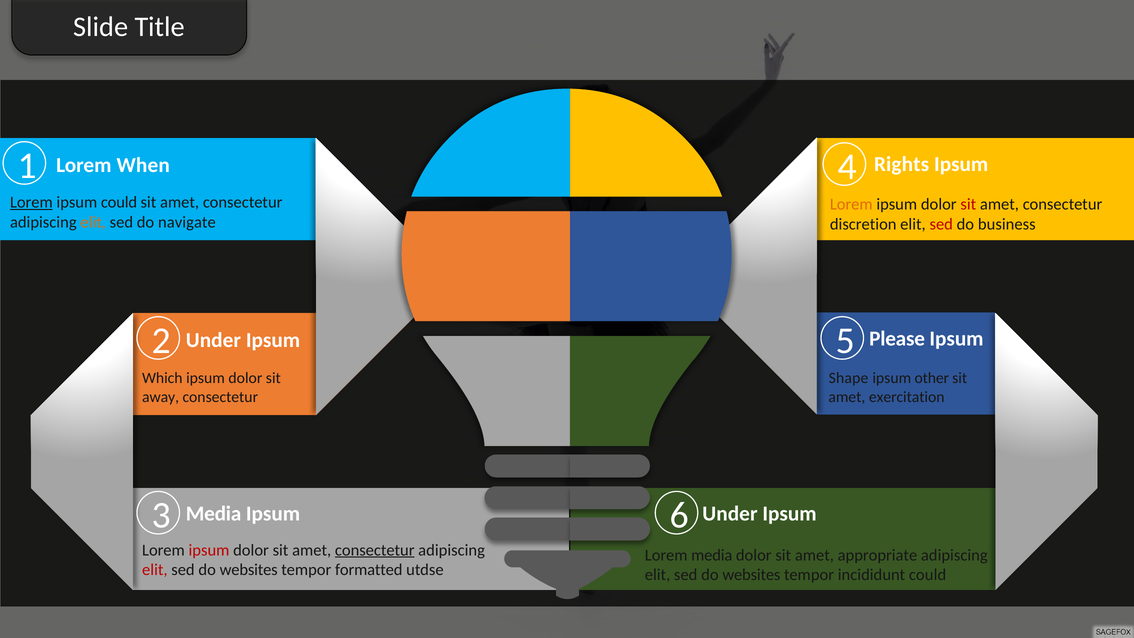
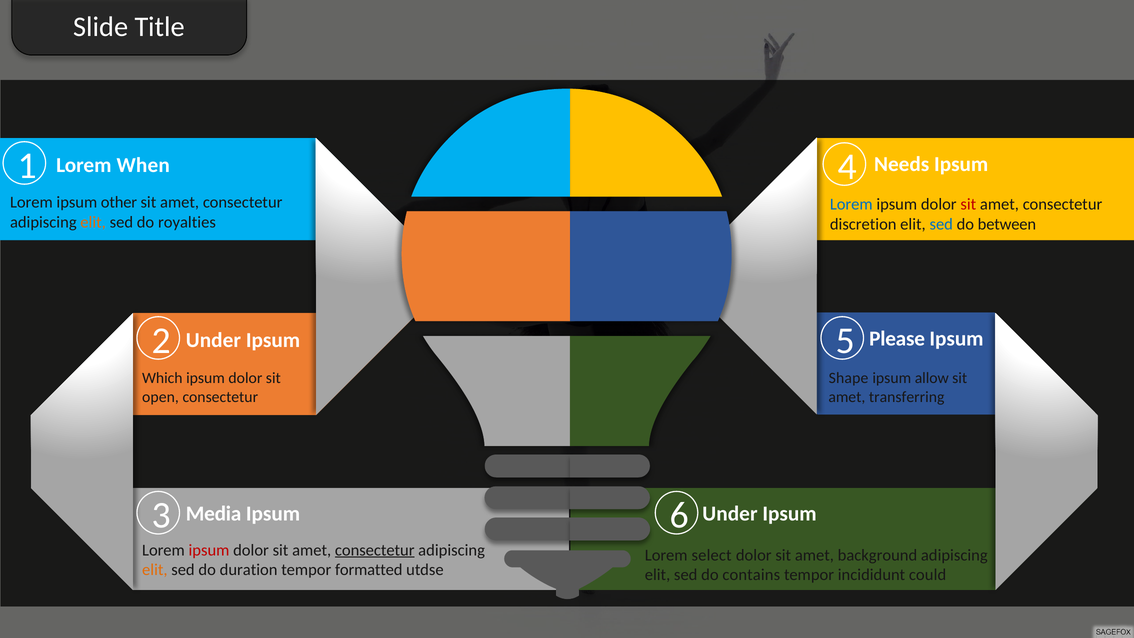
Rights: Rights -> Needs
Lorem at (31, 202) underline: present -> none
ipsum could: could -> other
Lorem at (851, 204) colour: orange -> blue
navigate: navigate -> royalties
sed at (941, 224) colour: red -> blue
business: business -> between
other: other -> allow
away: away -> open
exercitation: exercitation -> transferring
Lorem media: media -> select
appropriate: appropriate -> background
elit at (155, 570) colour: red -> orange
websites at (249, 570): websites -> duration
websites at (751, 575): websites -> contains
